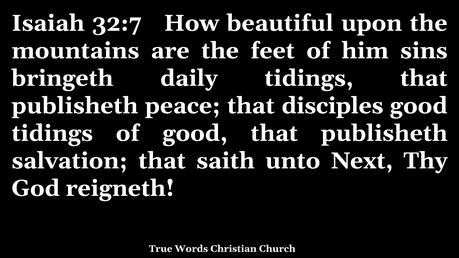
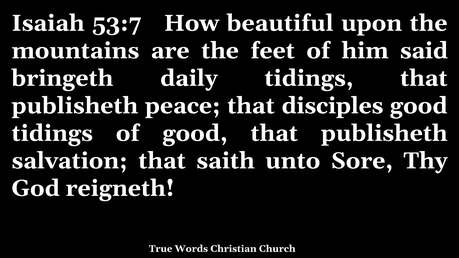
32:7: 32:7 -> 53:7
sins: sins -> said
Next: Next -> Sore
